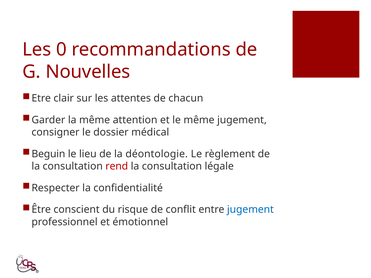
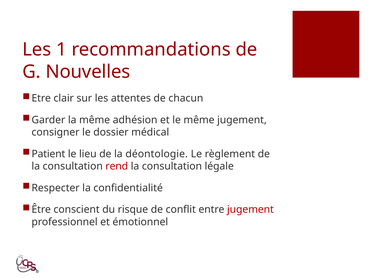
0: 0 -> 1
attention: attention -> adhésion
Beguin: Beguin -> Patient
jugement at (250, 210) colour: blue -> red
